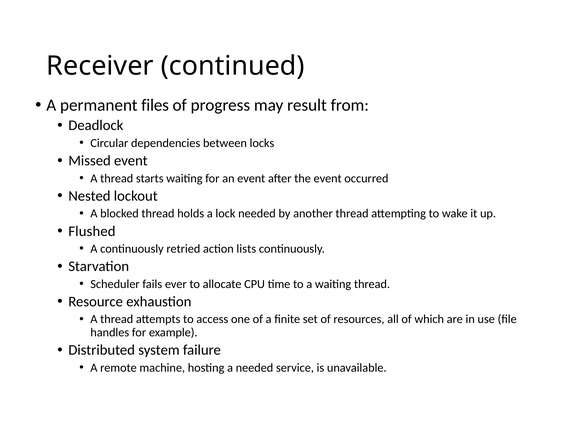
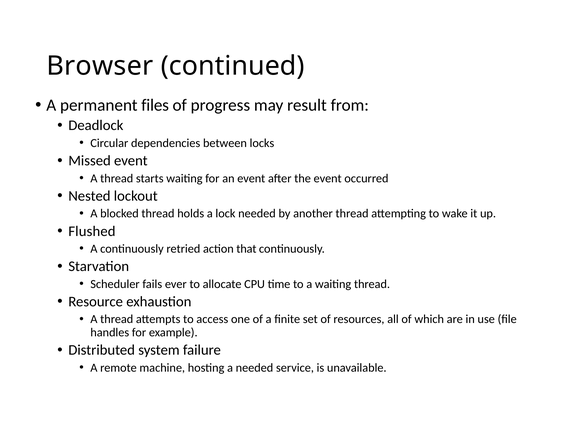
Receiver: Receiver -> Browser
lists: lists -> that
